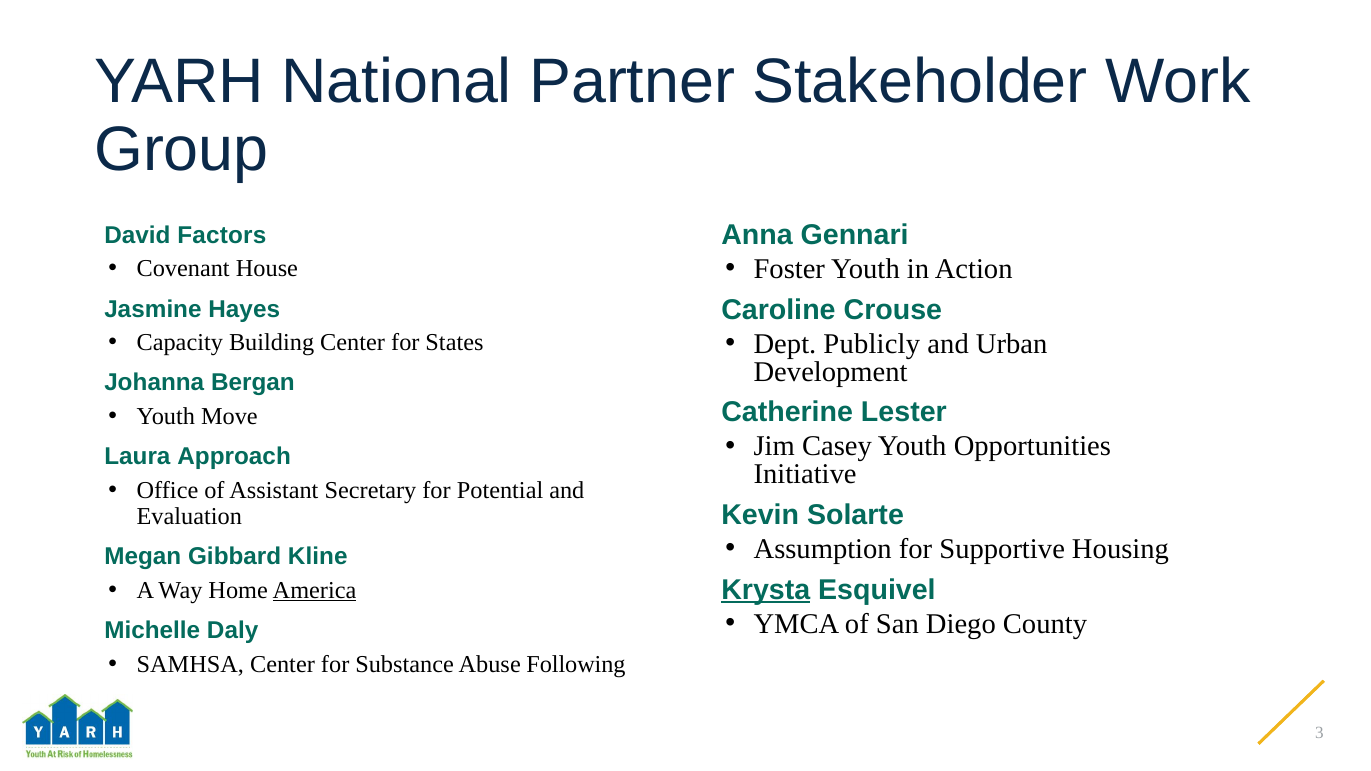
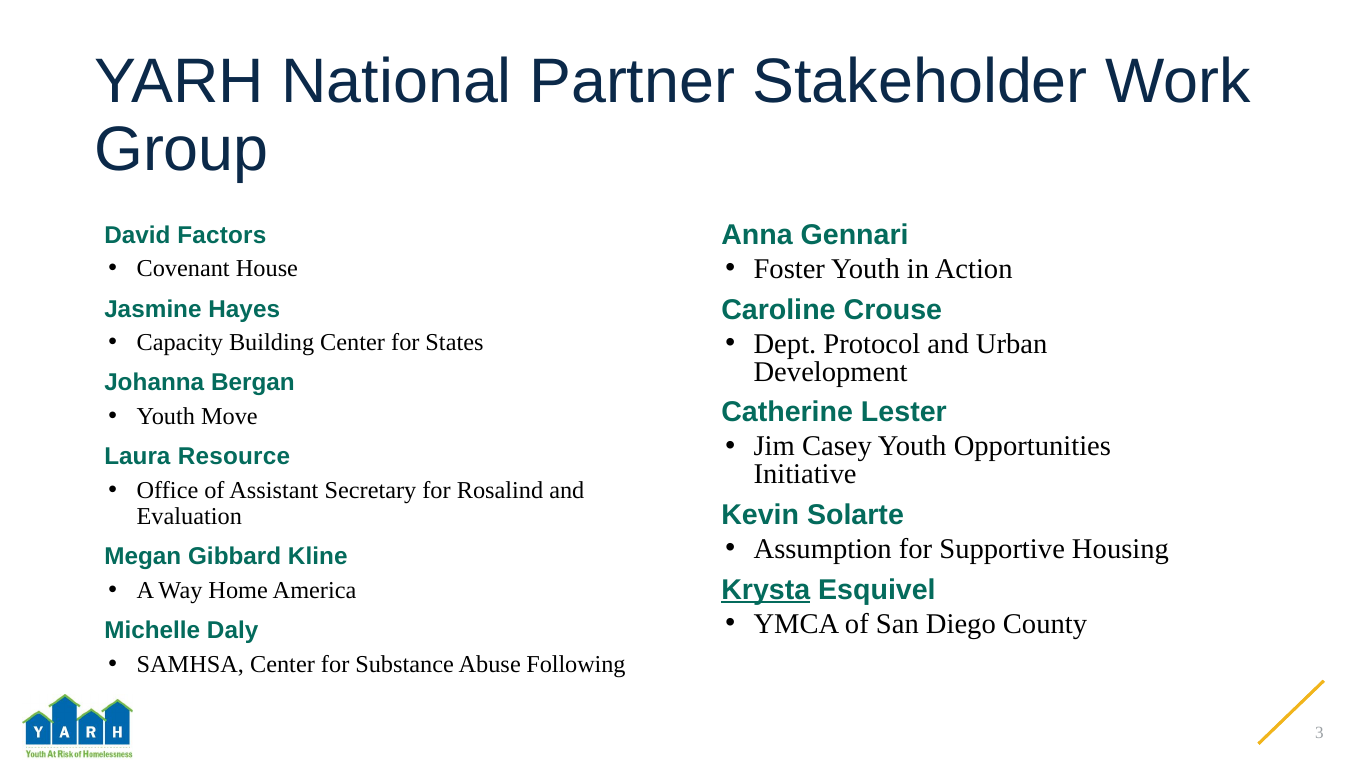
Publicly: Publicly -> Protocol
Approach: Approach -> Resource
Potential: Potential -> Rosalind
America underline: present -> none
